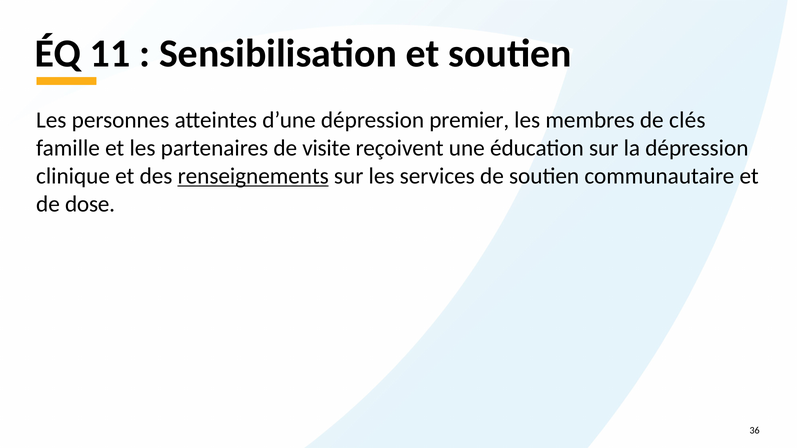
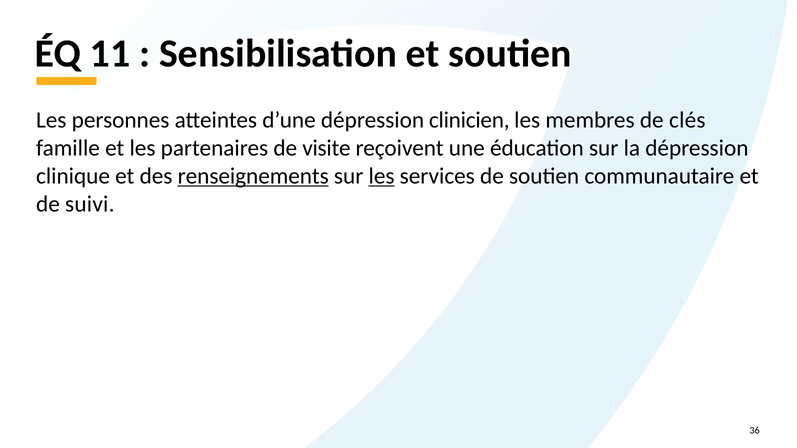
premier: premier -> clinicien
les at (382, 176) underline: none -> present
dose: dose -> suivi
